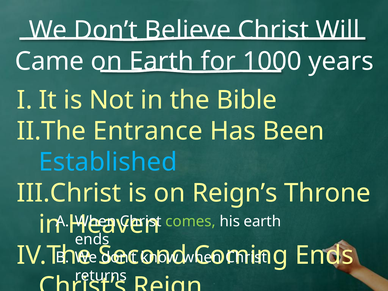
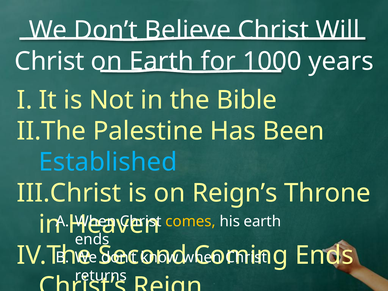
Came at (49, 61): Came -> Christ
Entrance: Entrance -> Palestine
comes colour: light green -> yellow
